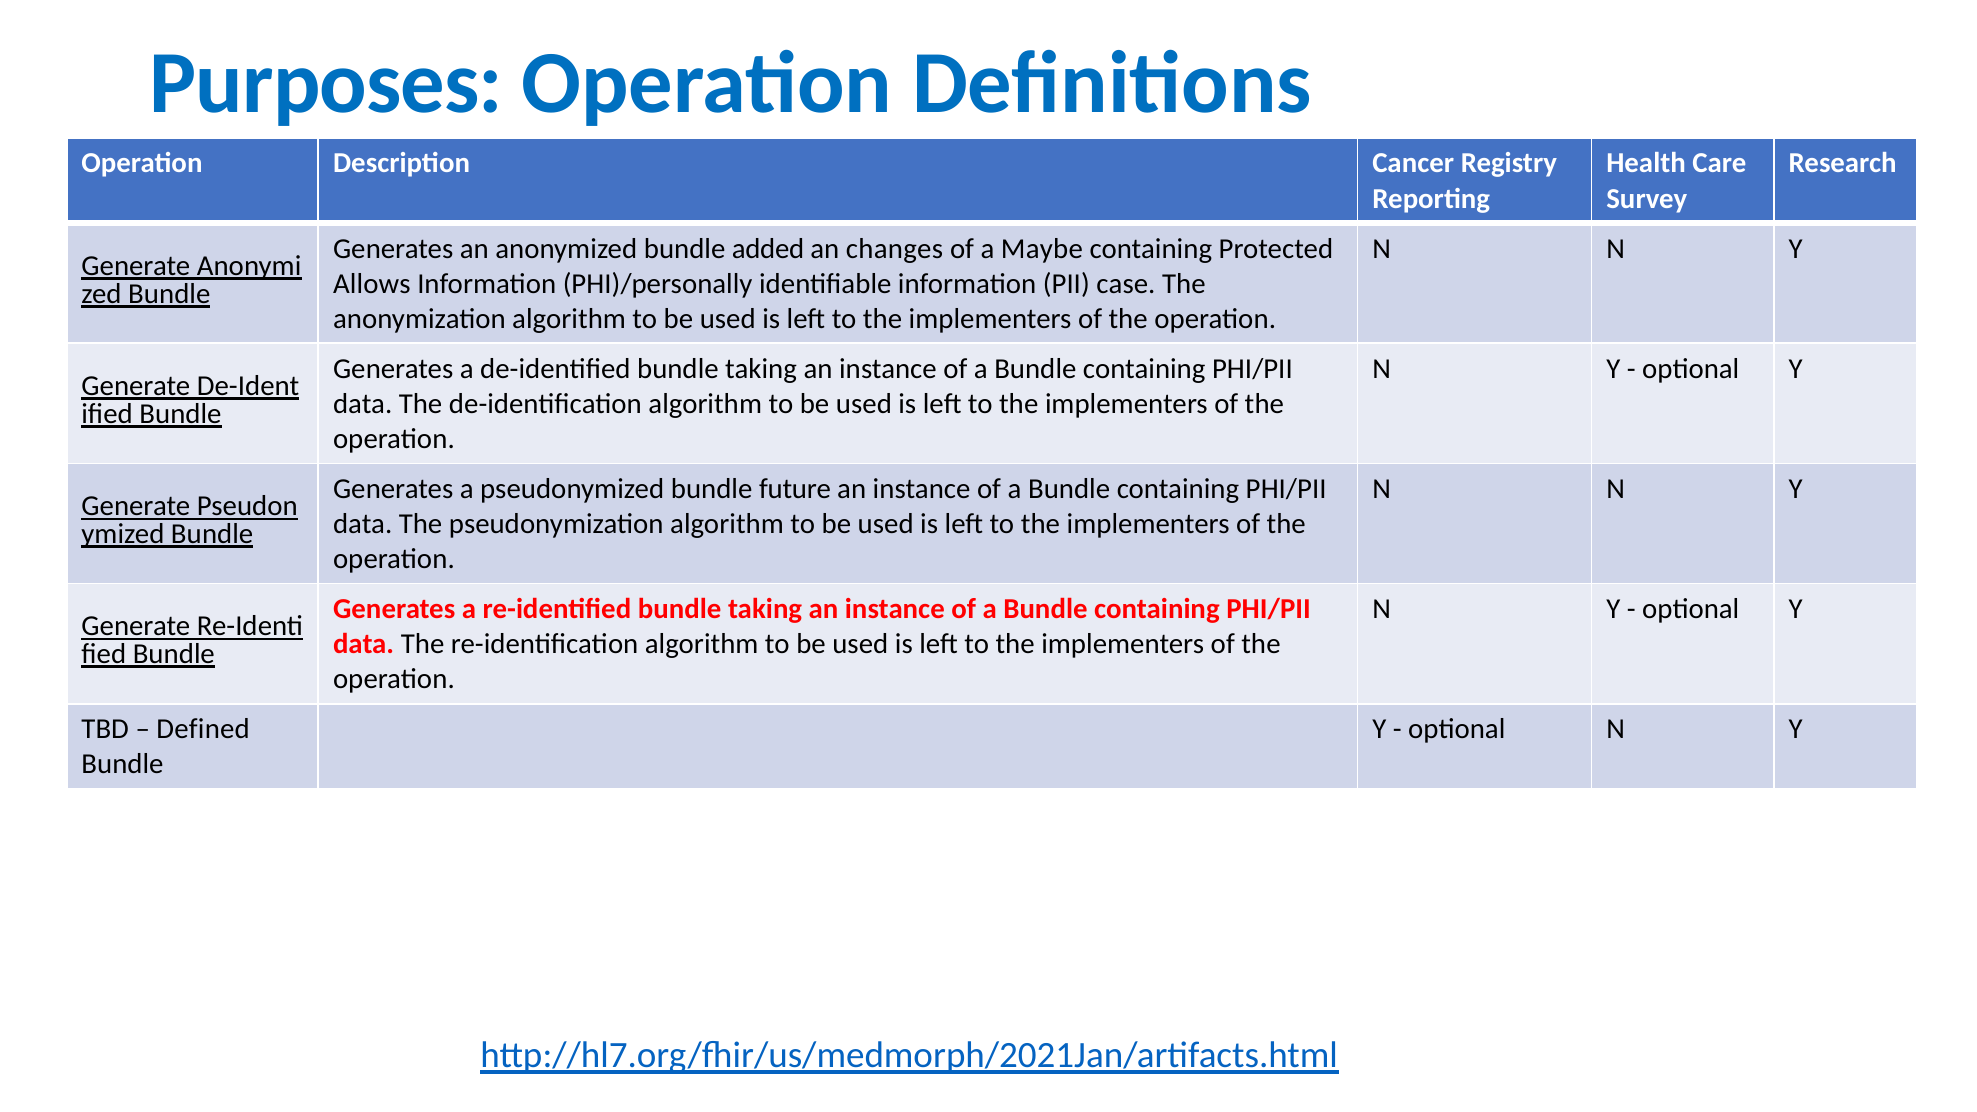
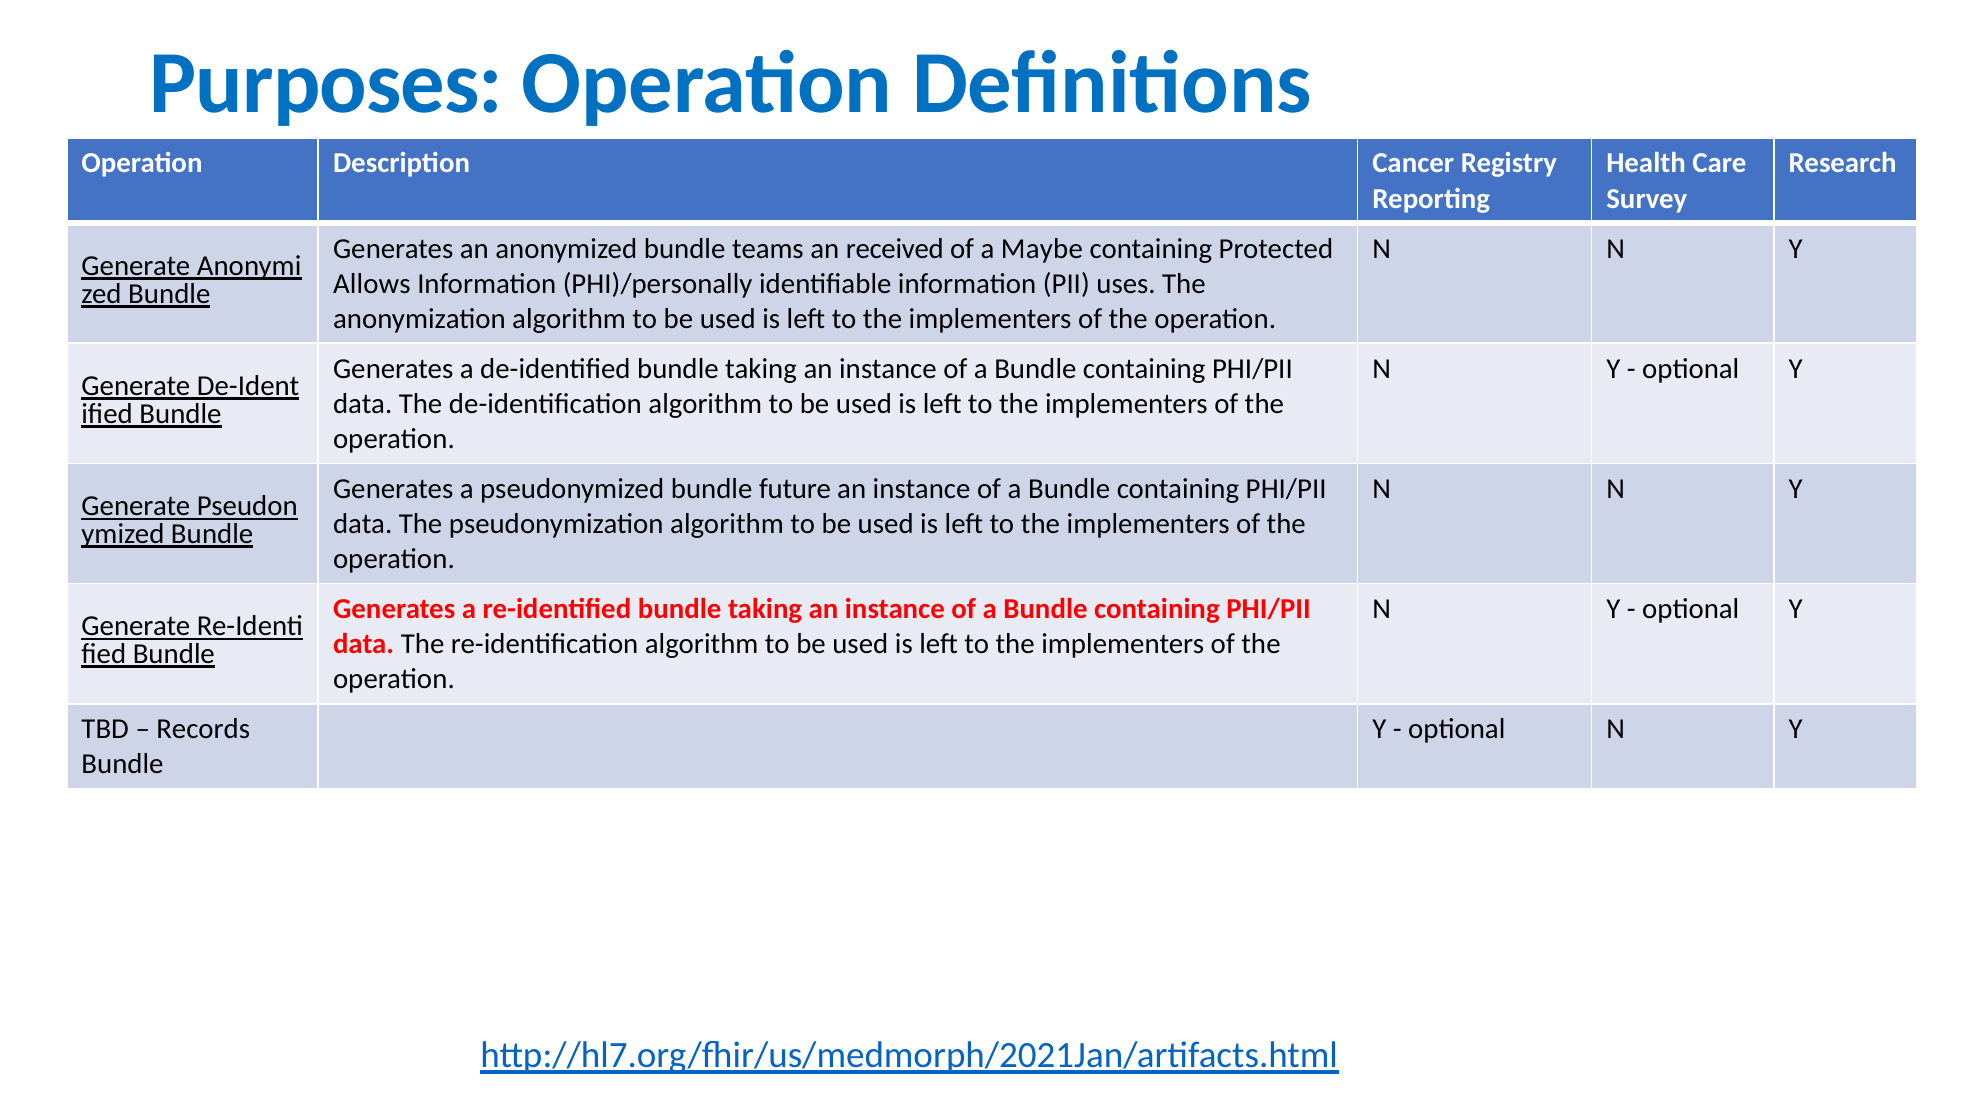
added: added -> teams
changes: changes -> received
case: case -> uses
Defined: Defined -> Records
